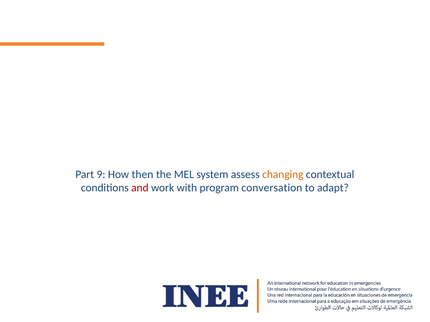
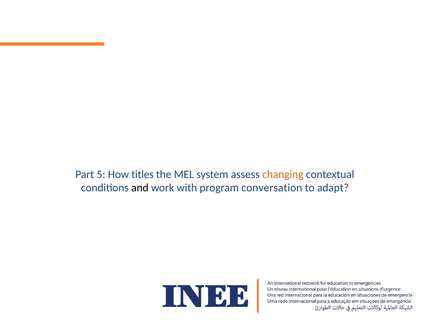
9: 9 -> 5
then: then -> titles
and colour: red -> black
